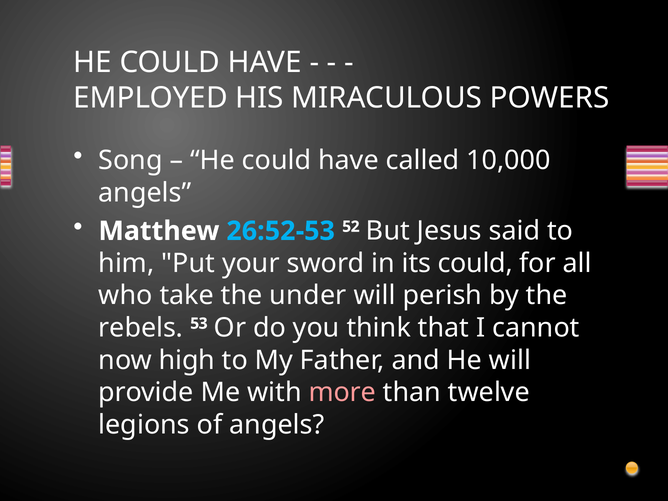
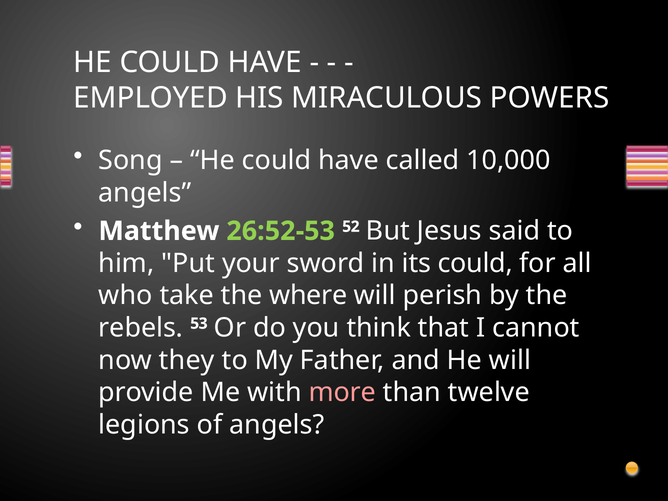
26:52-53 colour: light blue -> light green
under: under -> where
high: high -> they
